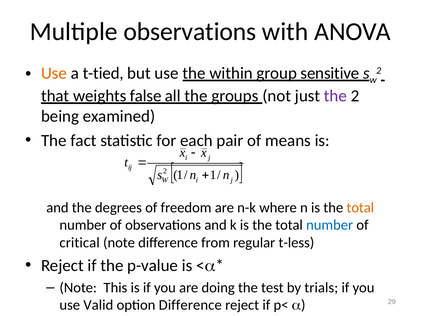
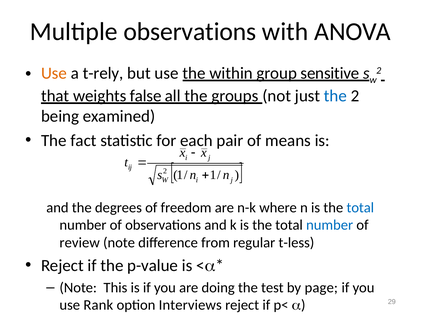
t-tied: t-tied -> t-rely
the at (335, 96) colour: purple -> blue
total at (360, 207) colour: orange -> blue
critical: critical -> review
trials: trials -> page
Valid: Valid -> Rank
option Difference: Difference -> Interviews
